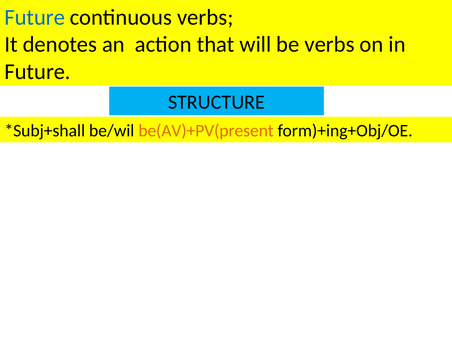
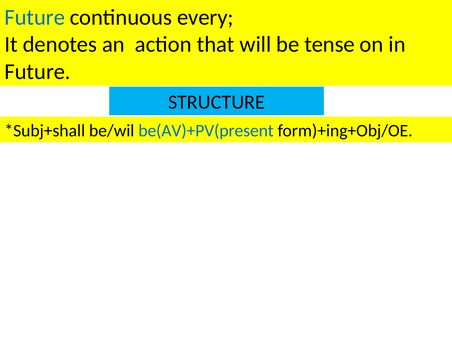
continuous verbs: verbs -> every
be verbs: verbs -> tense
be(AV)+PV(present colour: orange -> blue
